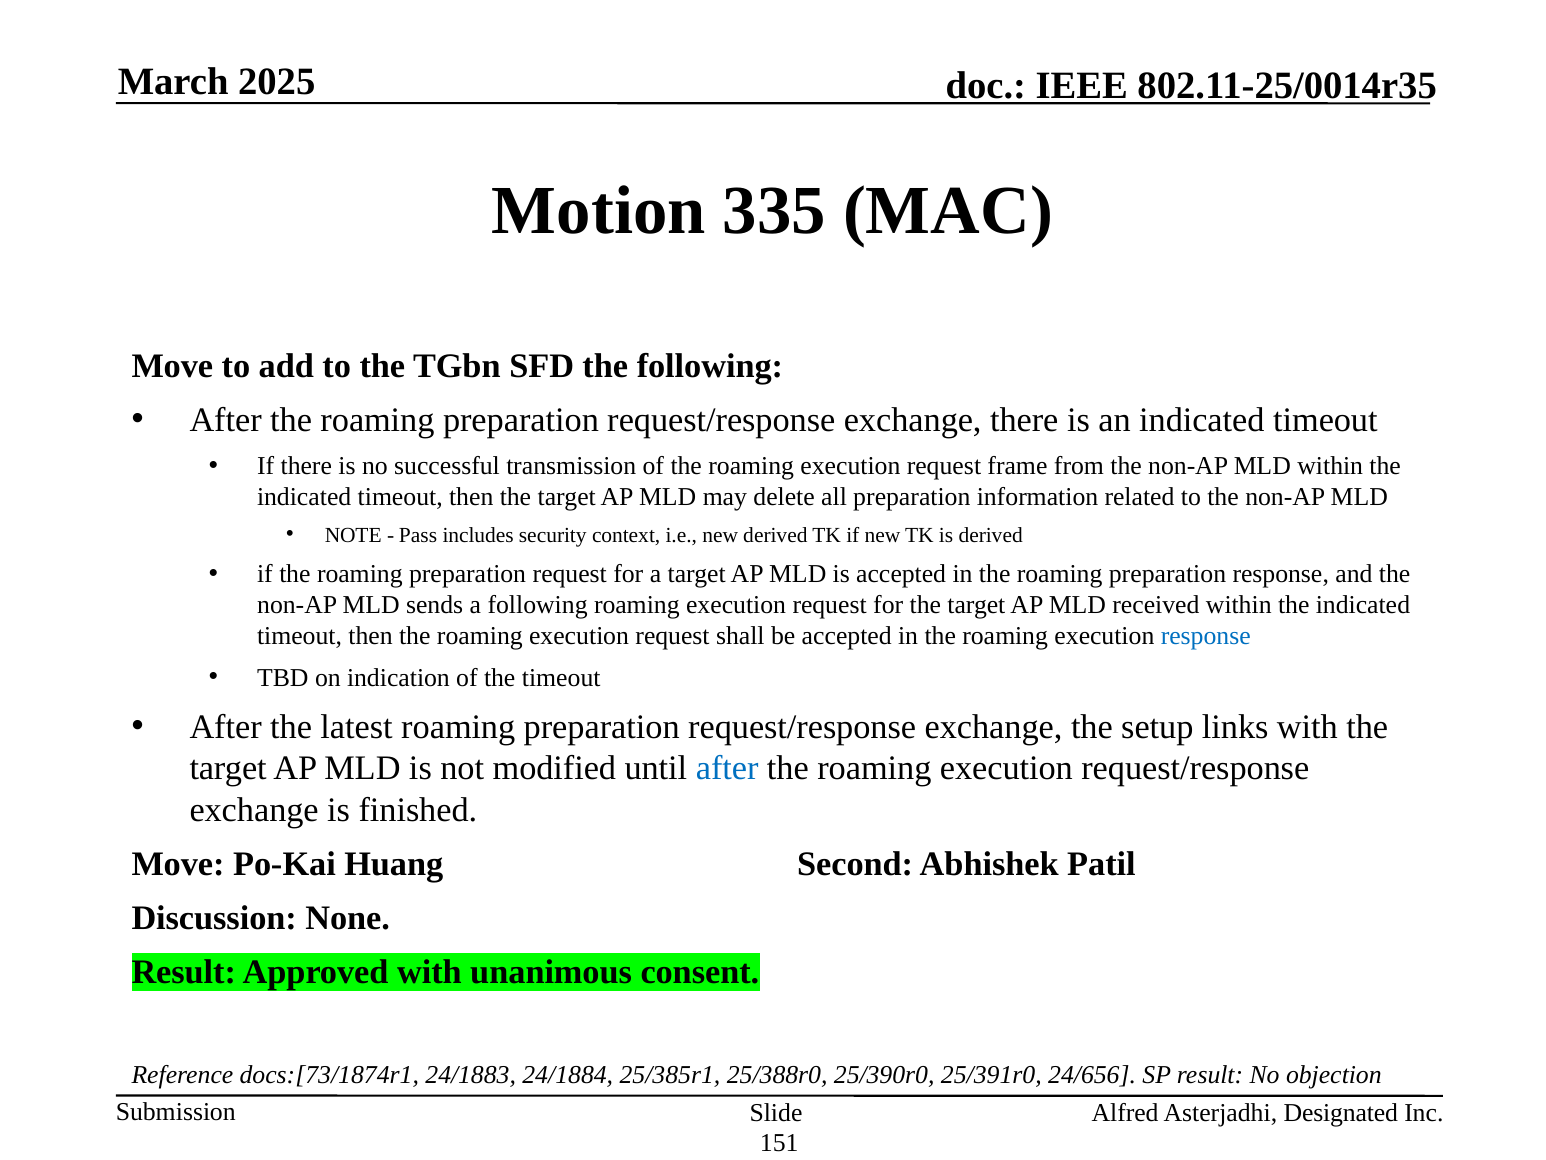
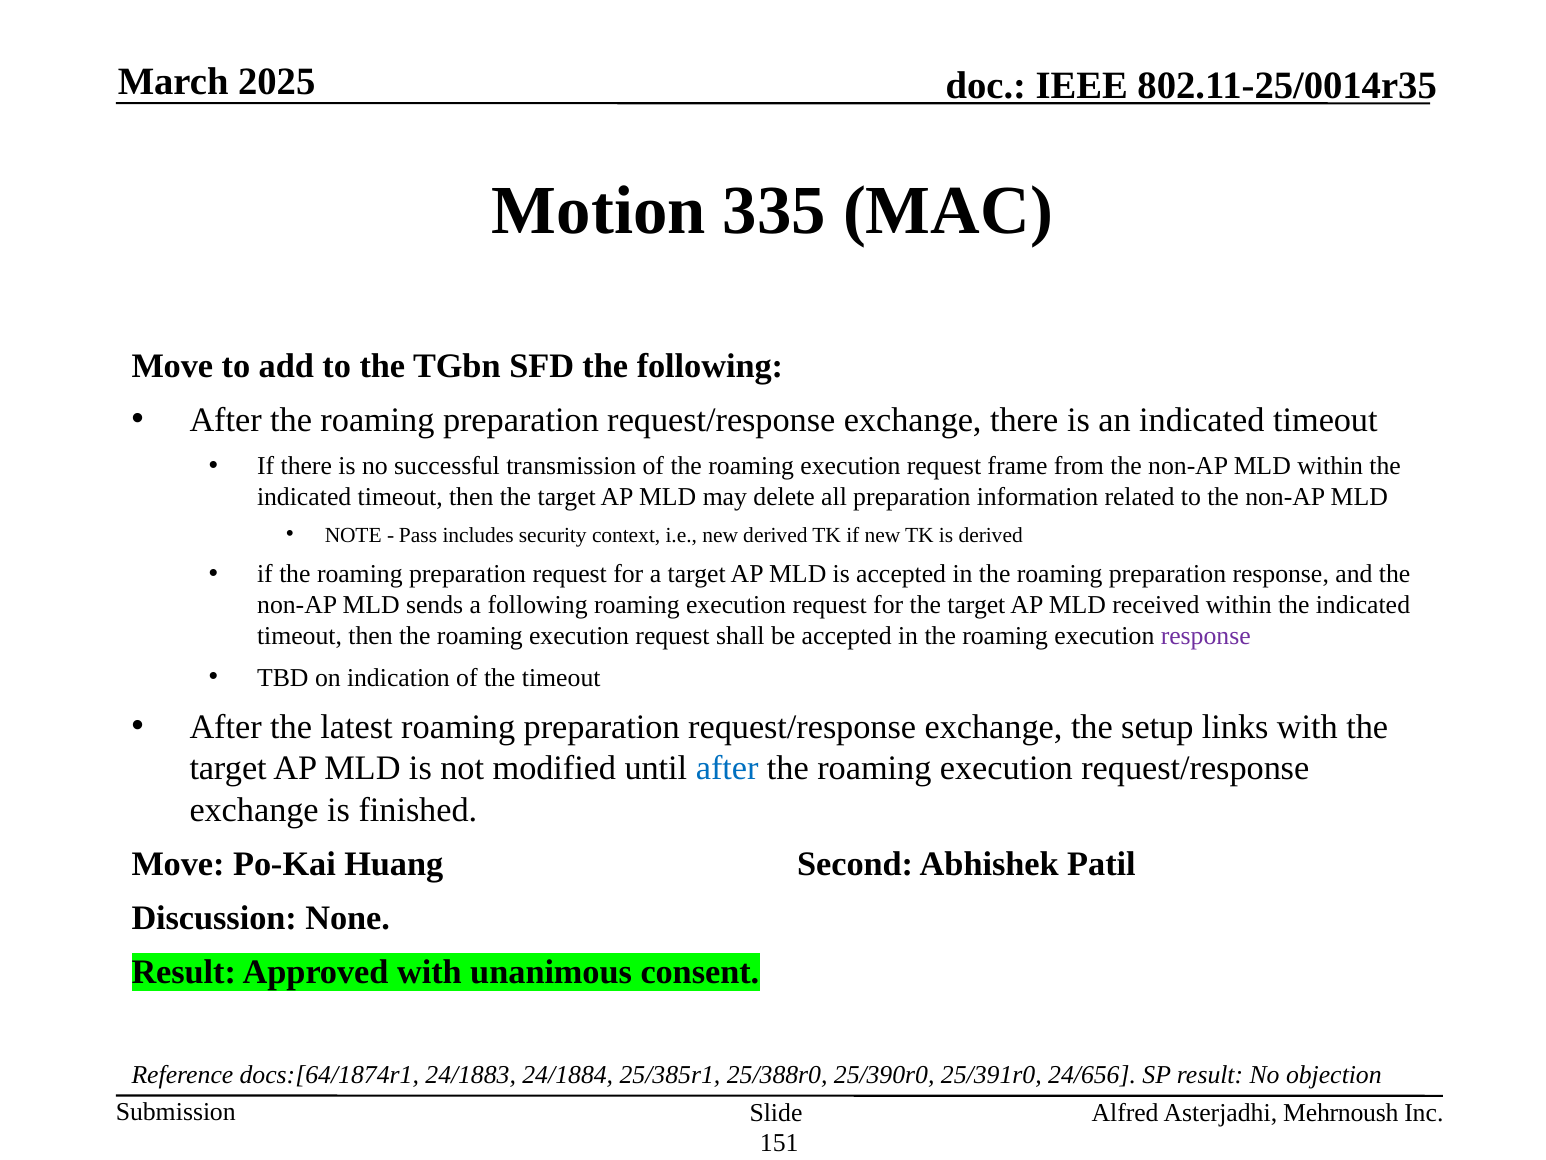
response at (1206, 636) colour: blue -> purple
docs:[73/1874r1: docs:[73/1874r1 -> docs:[64/1874r1
Designated: Designated -> Mehrnoush
